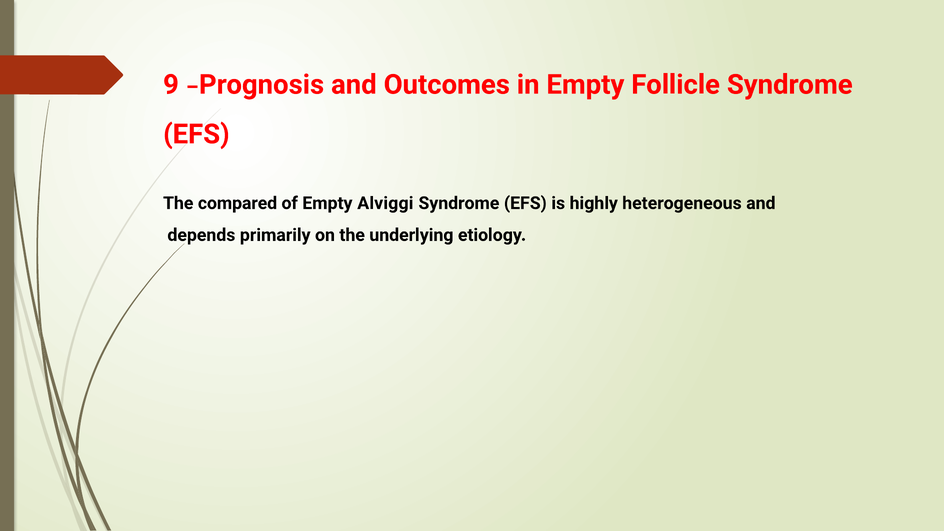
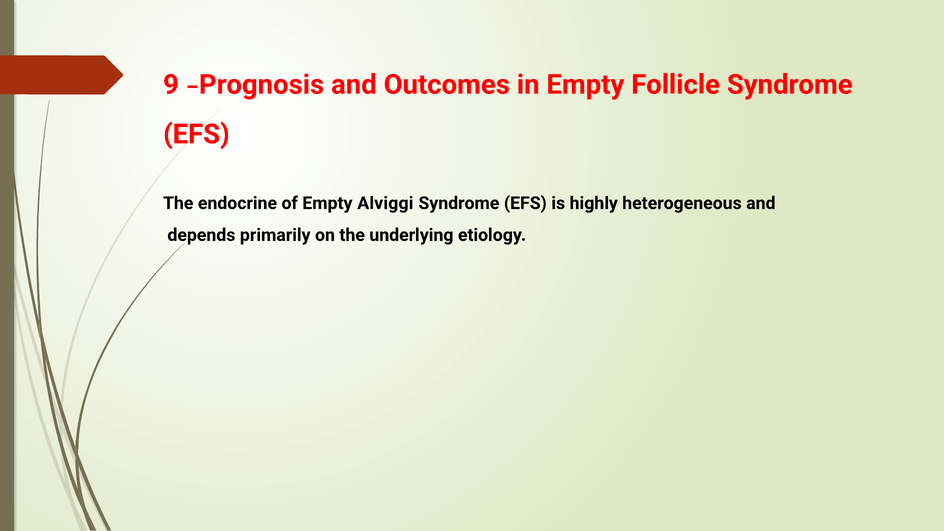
compared: compared -> endocrine
